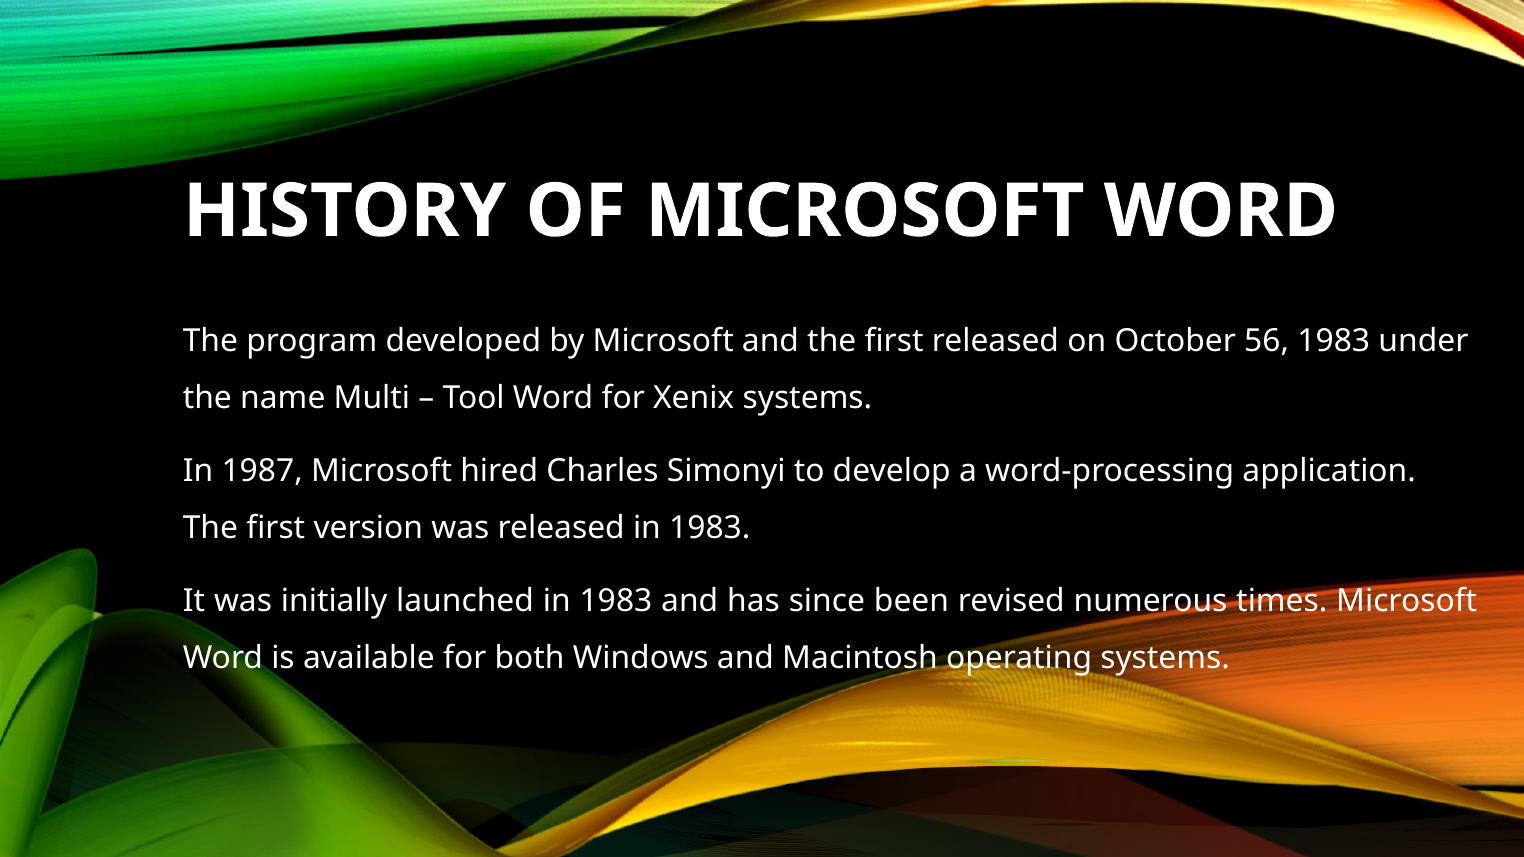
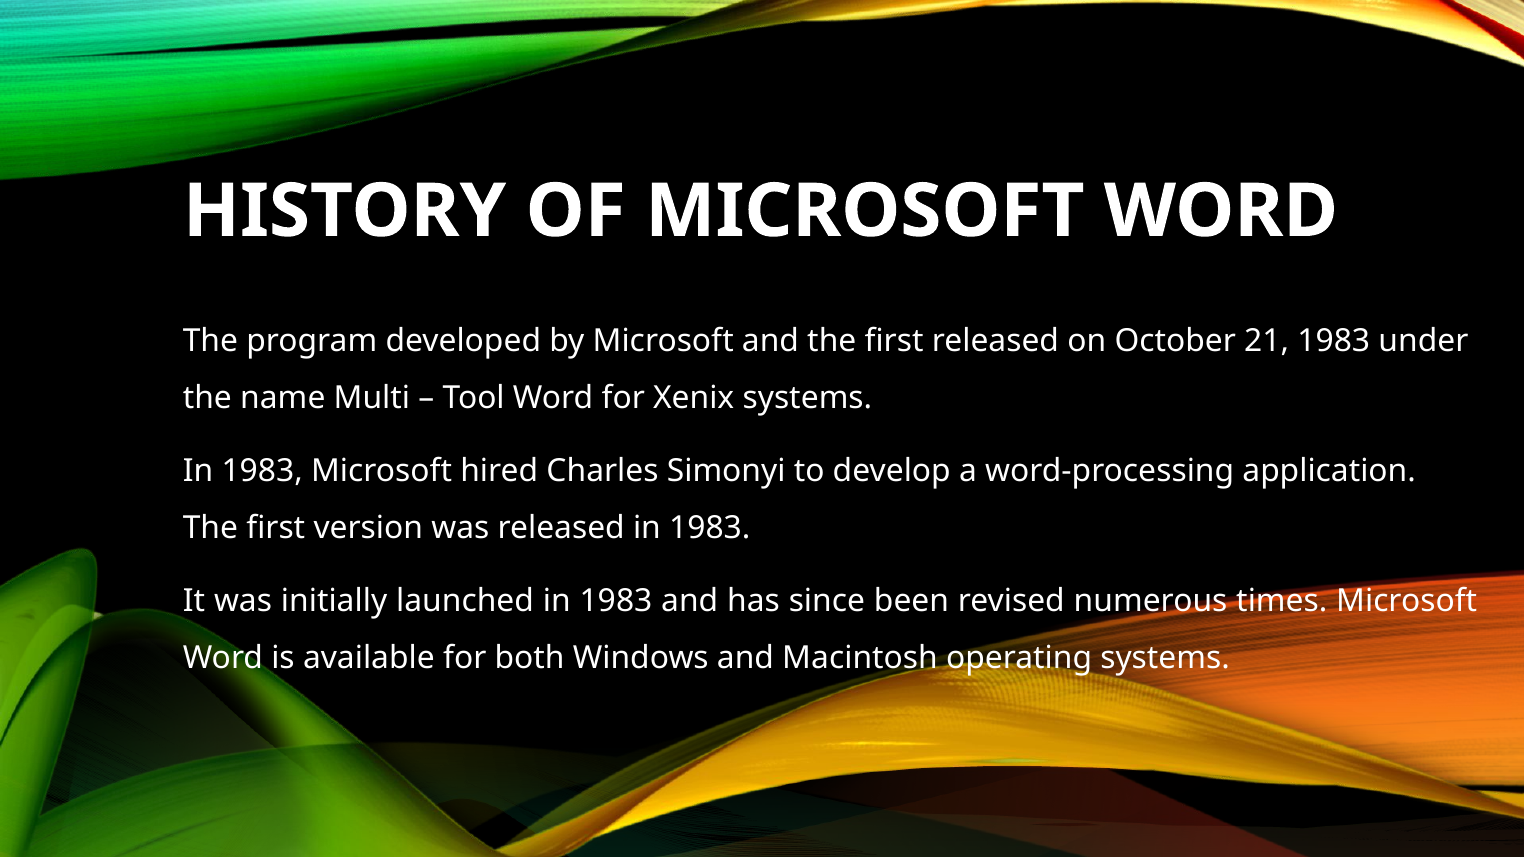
56: 56 -> 21
1987 at (262, 471): 1987 -> 1983
